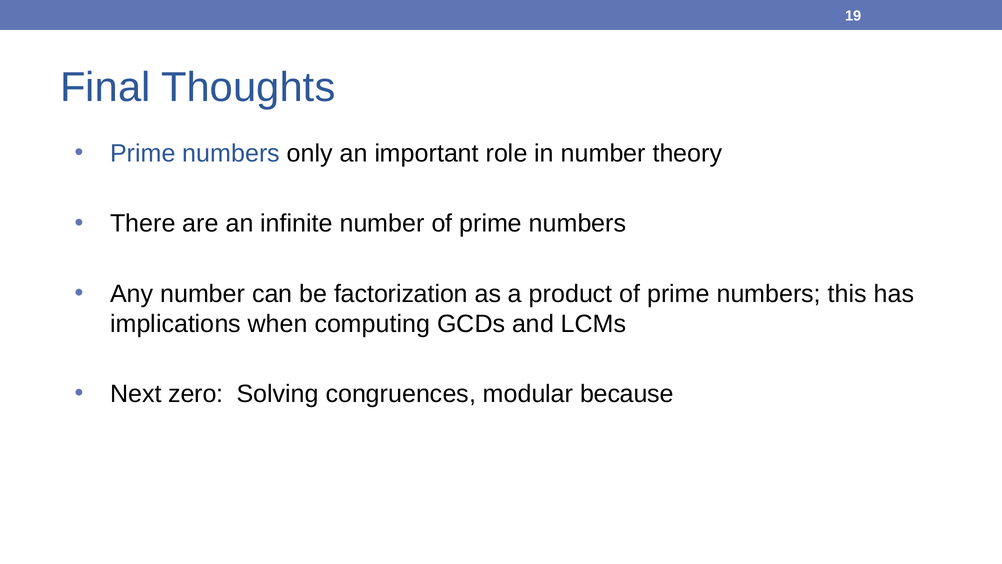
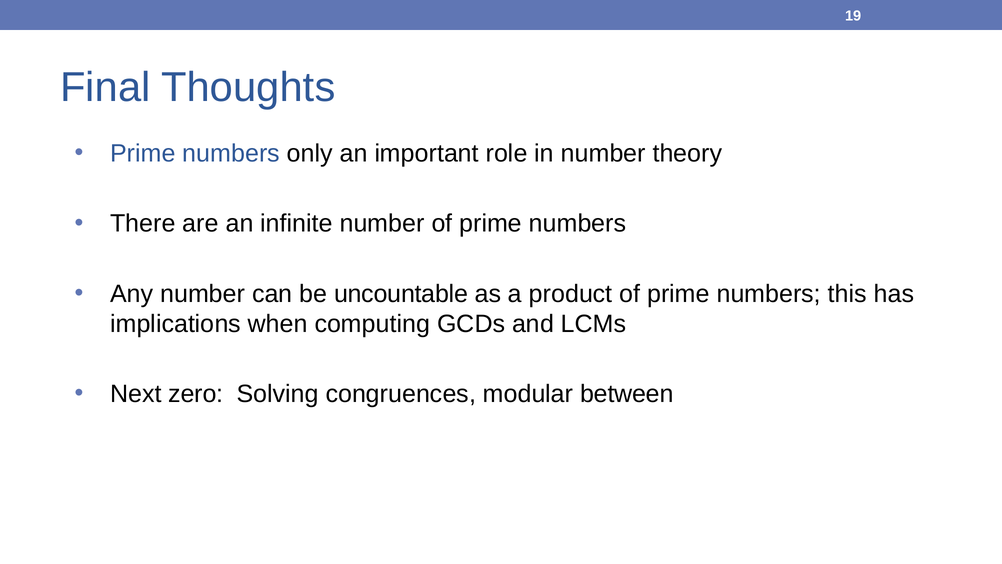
factorization: factorization -> uncountable
because: because -> between
